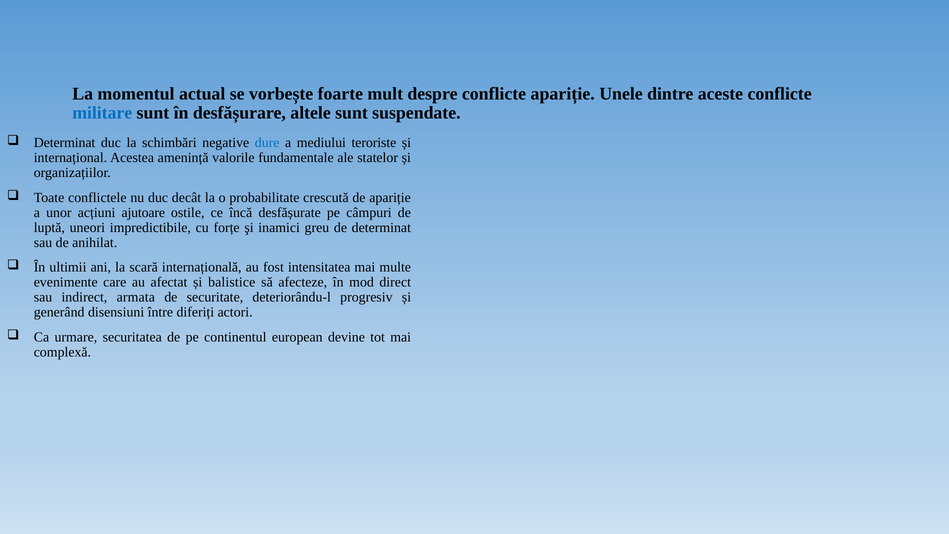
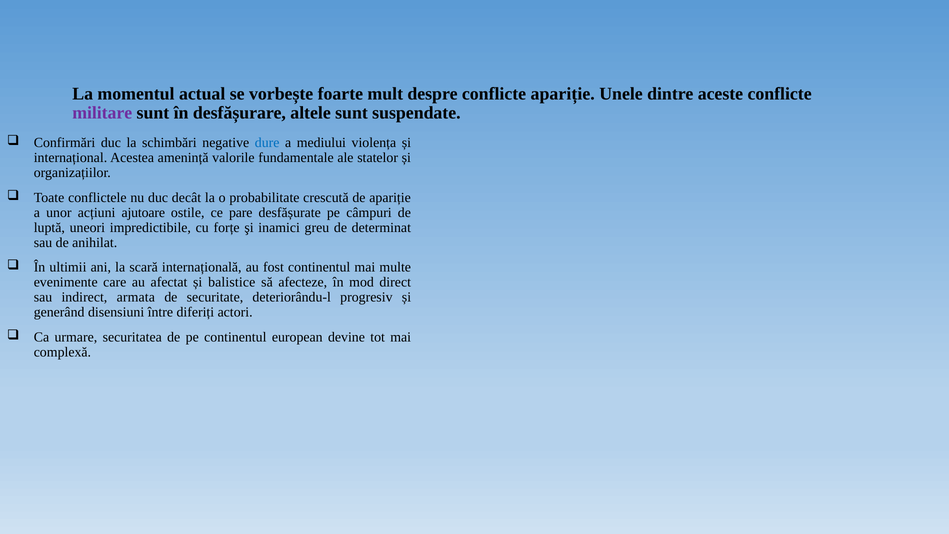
militare colour: blue -> purple
Determinat at (65, 143): Determinat -> Confirmări
teroriste: teroriste -> violența
încă: încă -> pare
fost intensitatea: intensitatea -> continentul
